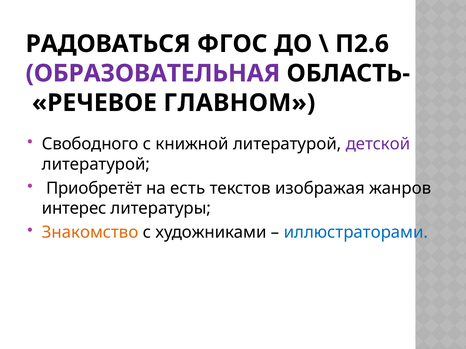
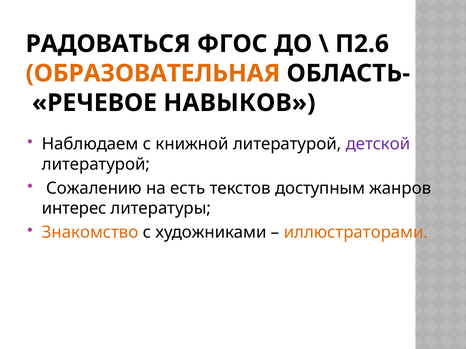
ОБРАЗОВАТЕЛЬНАЯ colour: purple -> orange
ГЛАВНОМ: ГЛАВНОМ -> НАВЫКОВ
Свободного: Свободного -> Наблюдаем
Приобретёт: Приобретёт -> Сожалению
изображая: изображая -> доступным
иллюстраторами colour: blue -> orange
